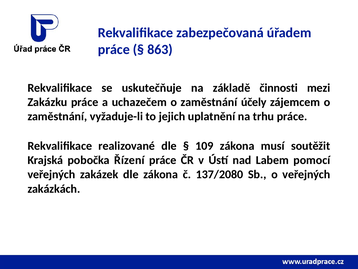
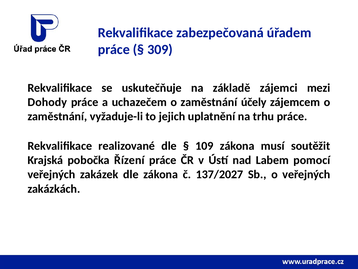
863: 863 -> 309
činnosti: činnosti -> zájemci
Zakázku: Zakázku -> Dohody
137/2080: 137/2080 -> 137/2027
